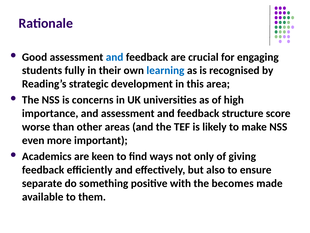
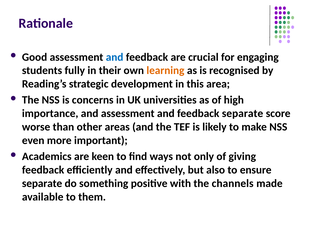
learning colour: blue -> orange
feedback structure: structure -> separate
becomes: becomes -> channels
